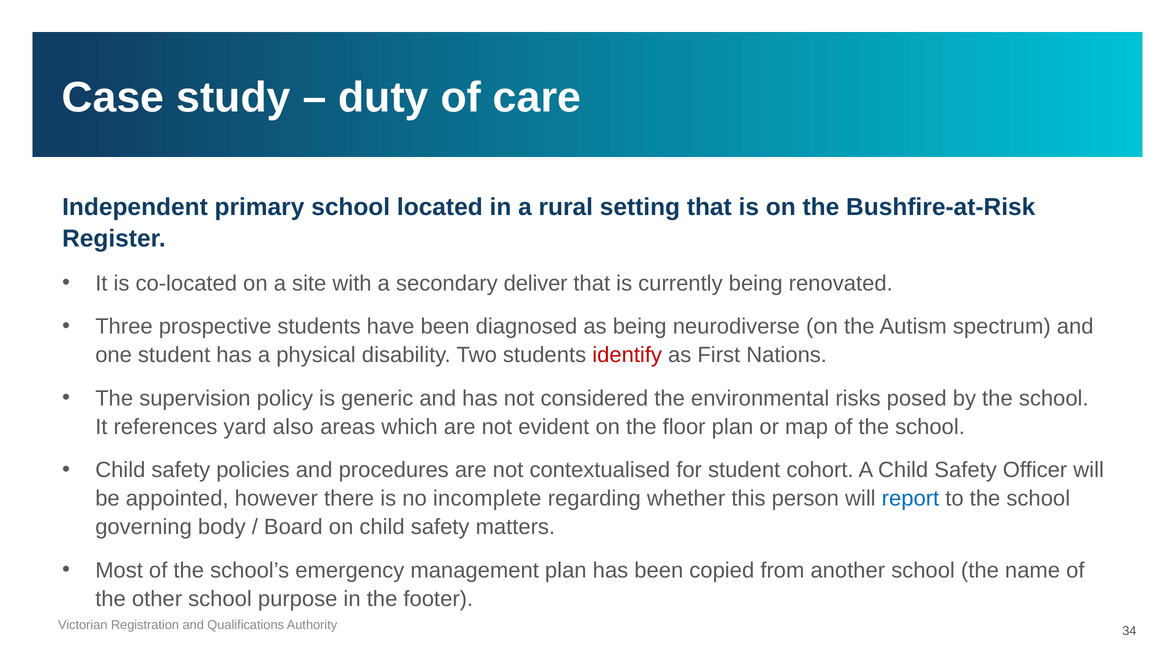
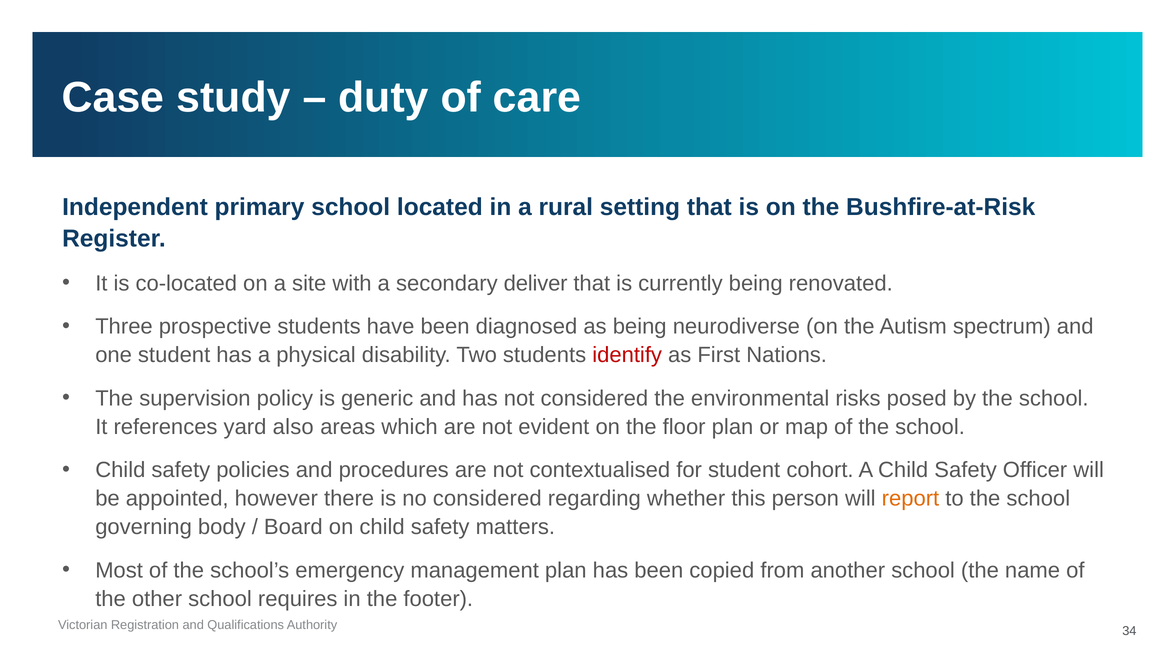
no incomplete: incomplete -> considered
report colour: blue -> orange
purpose: purpose -> requires
